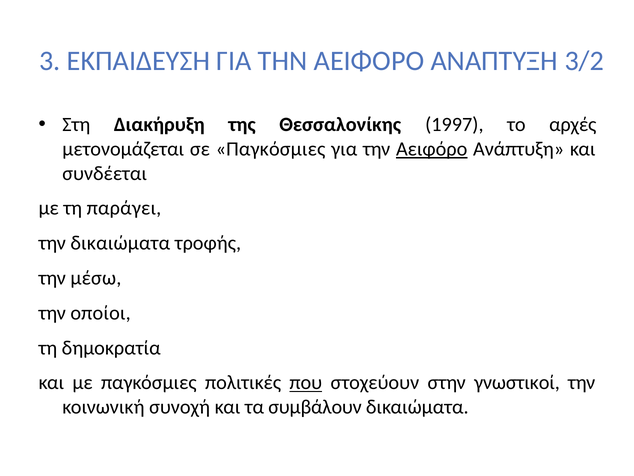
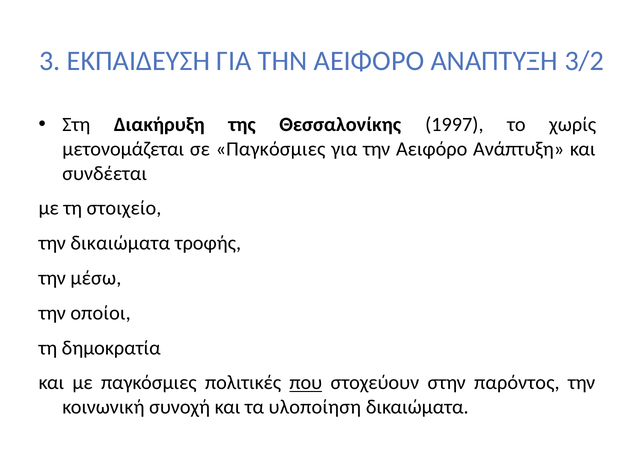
αρχές: αρχές -> χωρίς
Αειφόρο underline: present -> none
παράγει: παράγει -> στοιχείο
γνωστικοί: γνωστικοί -> παρόντος
συμβάλουν: συμβάλουν -> υλοποίηση
